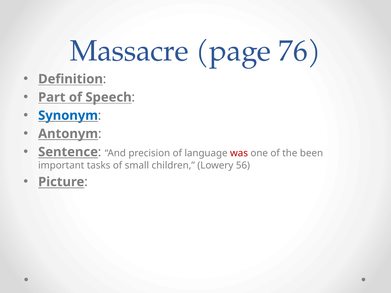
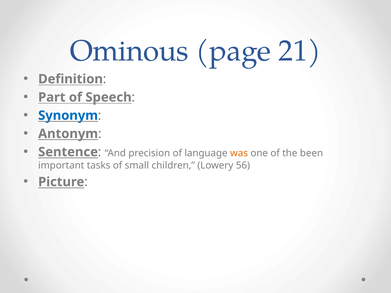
Massacre: Massacre -> Ominous
76: 76 -> 21
was colour: red -> orange
